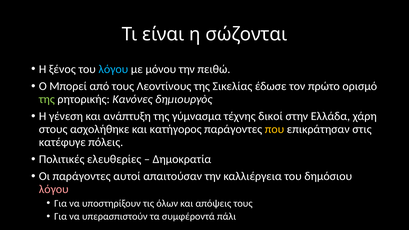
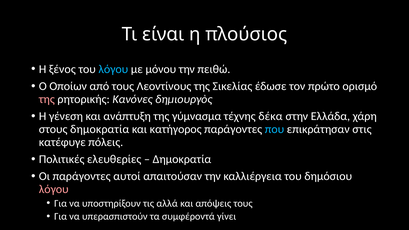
σώζονται: σώζονται -> πλούσιος
Μπορεί: Μπορεί -> Οποίων
της at (47, 99) colour: light green -> pink
δικοί: δικοί -> δέκα
στους ασχολήθηκε: ασχολήθηκε -> δημοκρατία
που colour: yellow -> light blue
όλων: όλων -> αλλά
πάλι: πάλι -> γίνει
